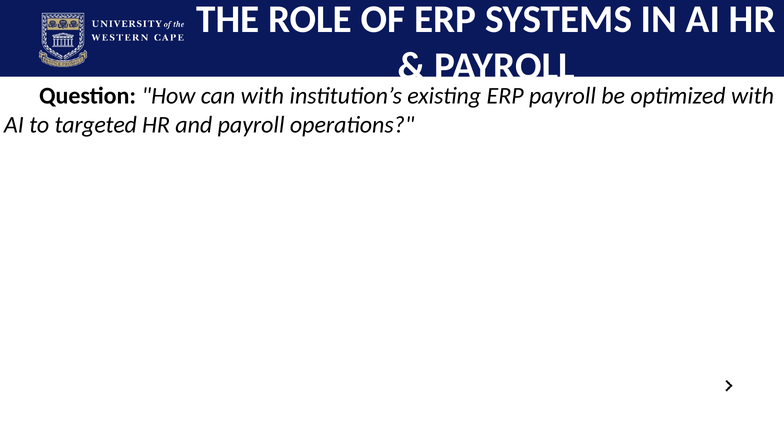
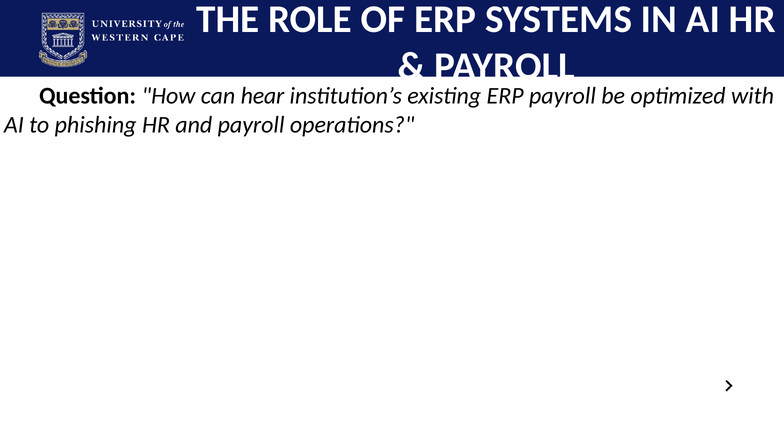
can with: with -> hear
targeted: targeted -> phishing
